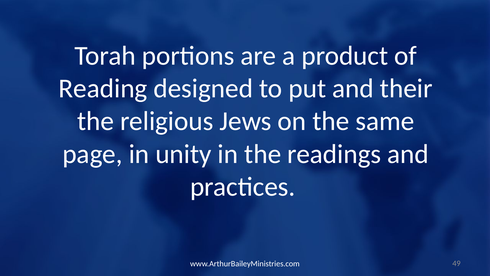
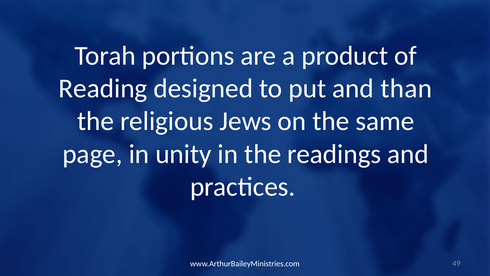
their: their -> than
